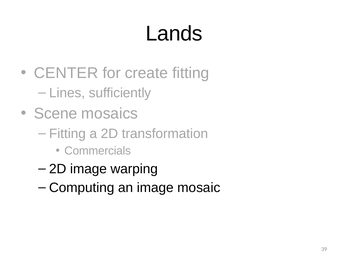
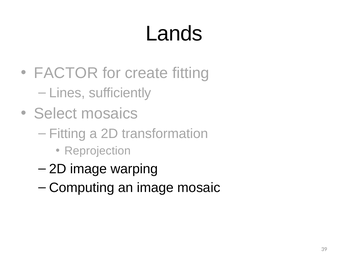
CENTER: CENTER -> FACTOR
Scene: Scene -> Select
Commercials: Commercials -> Reprojection
